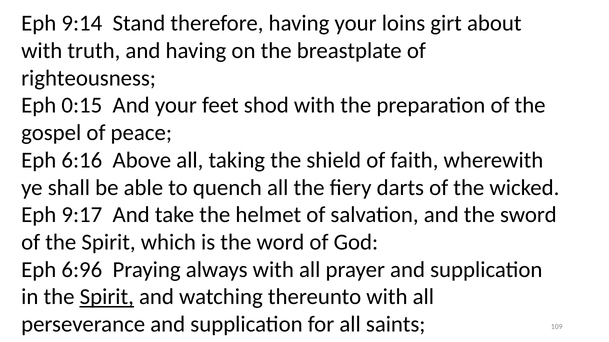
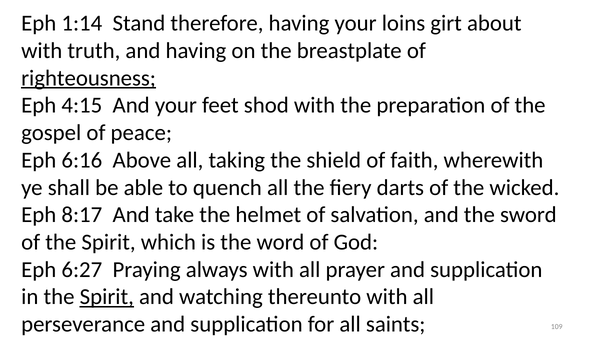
9:14: 9:14 -> 1:14
righteousness underline: none -> present
0:15: 0:15 -> 4:15
9:17: 9:17 -> 8:17
6:96: 6:96 -> 6:27
